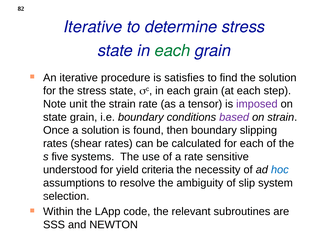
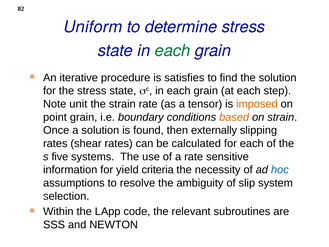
Iterative at (93, 27): Iterative -> Uniform
imposed colour: purple -> orange
state at (55, 117): state -> point
based colour: purple -> orange
then boundary: boundary -> externally
understood: understood -> information
